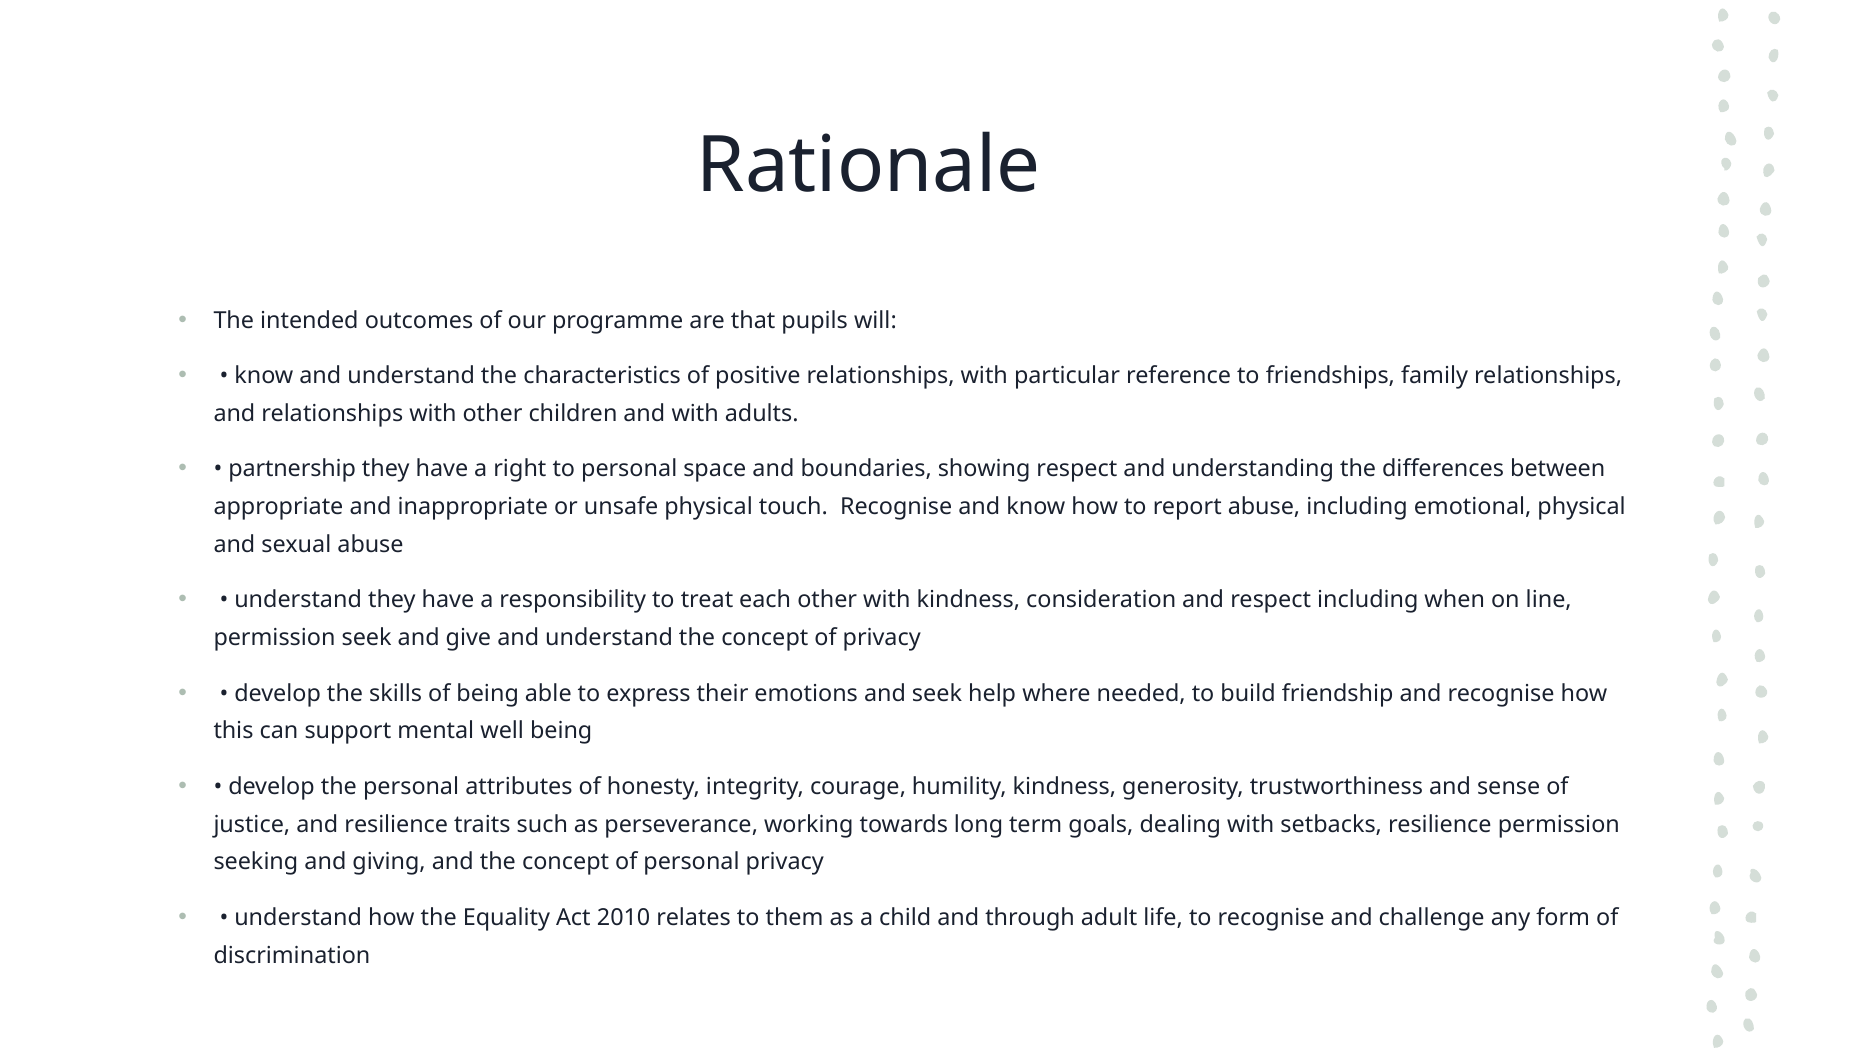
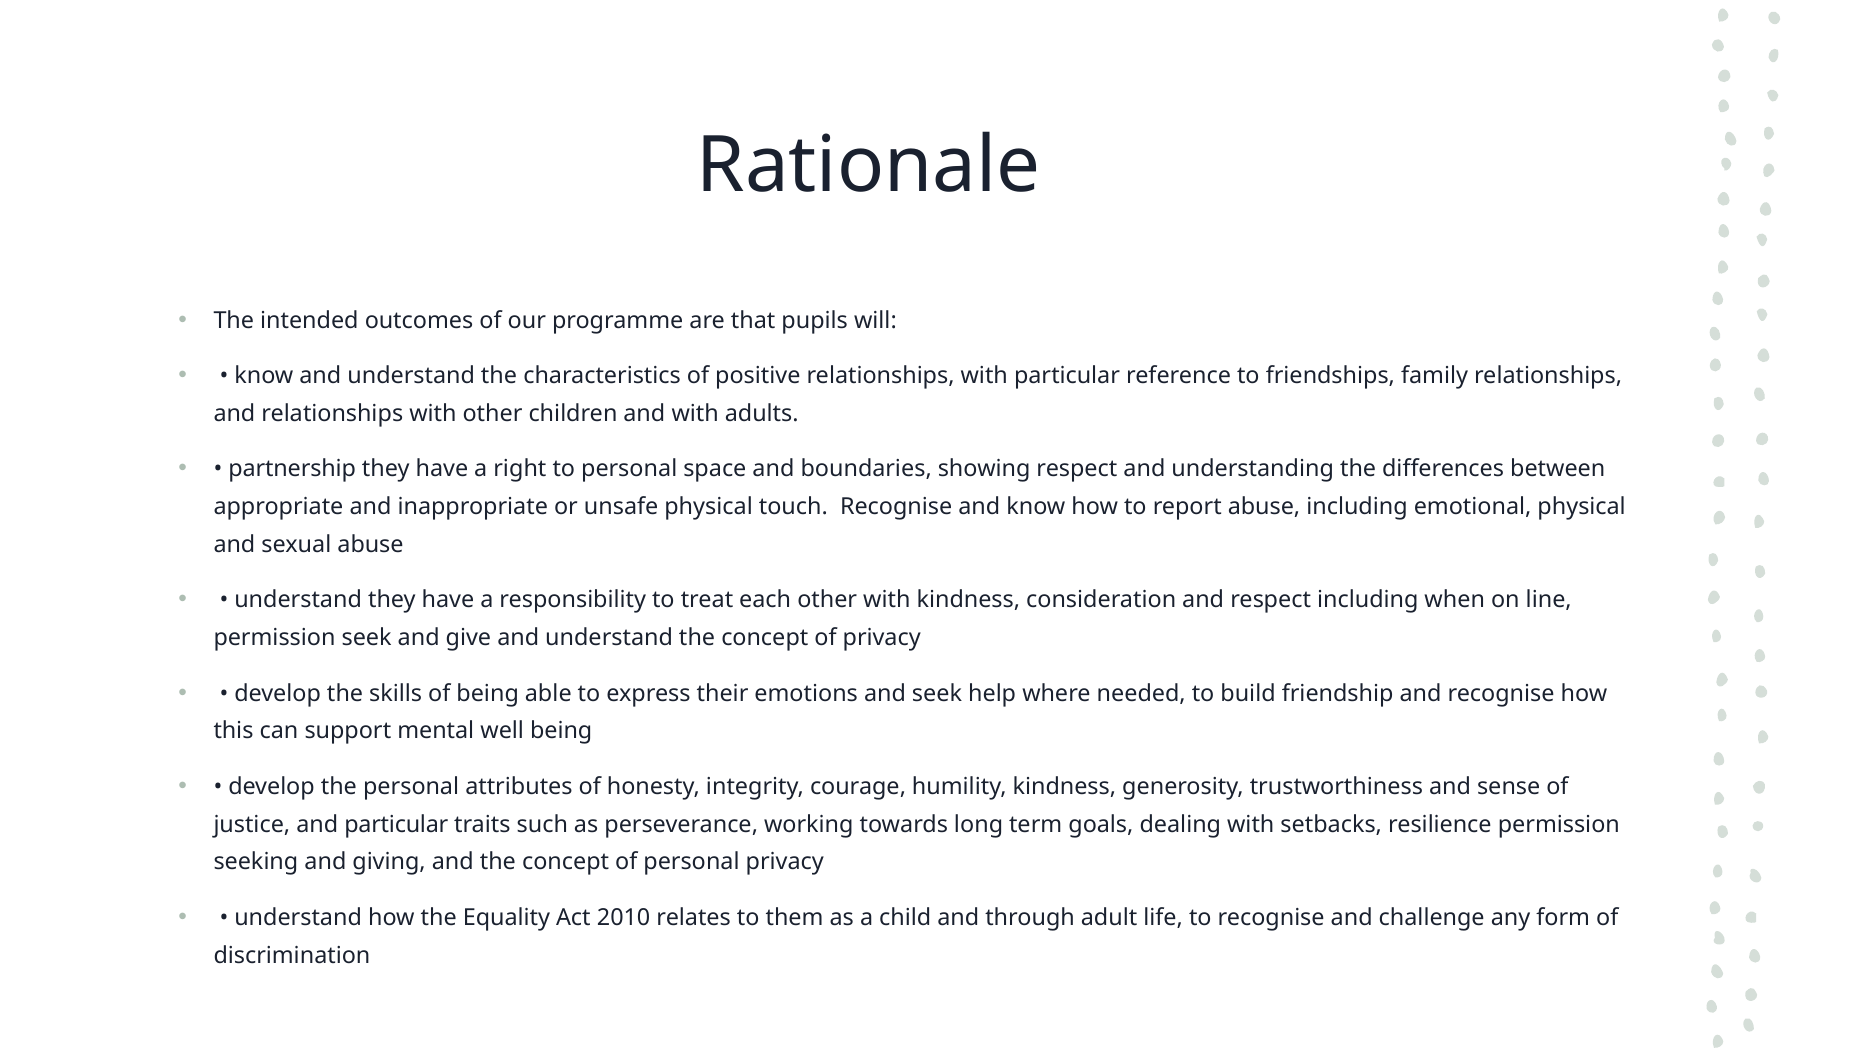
and resilience: resilience -> particular
